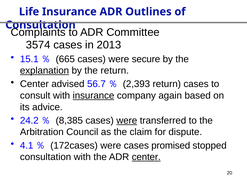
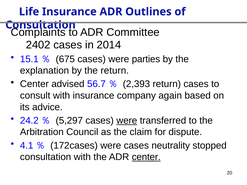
3574: 3574 -> 2402
2013: 2013 -> 2014
665: 665 -> 675
secure: secure -> parties
explanation underline: present -> none
insurance at (93, 96) underline: present -> none
8,385: 8,385 -> 5,297
promised: promised -> neutrality
